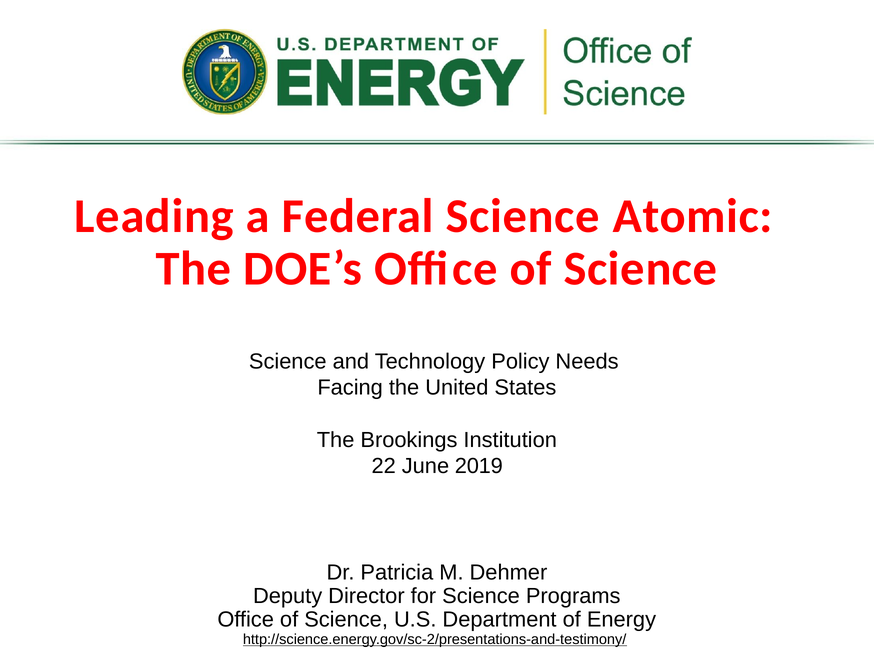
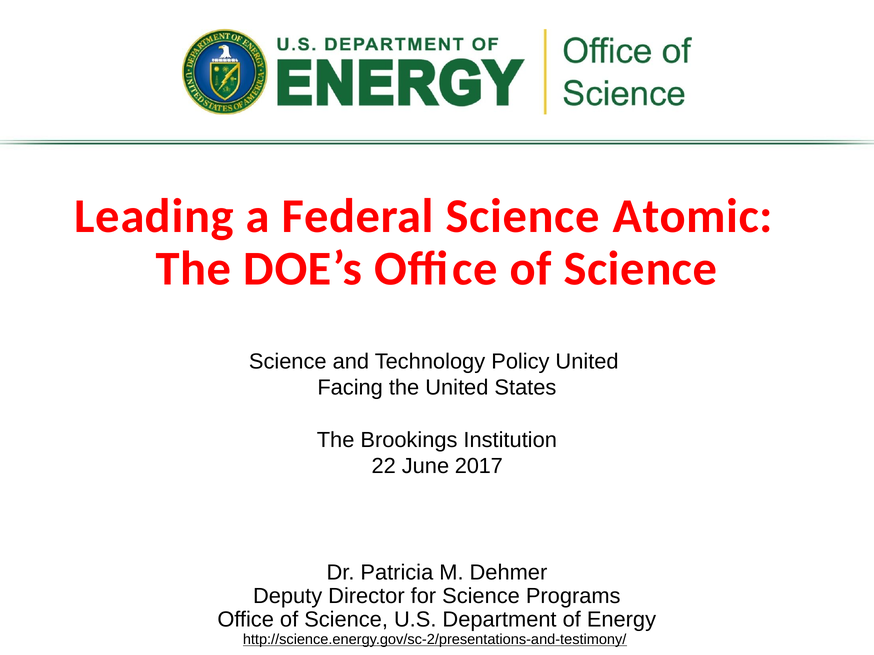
Policy Needs: Needs -> United
2019: 2019 -> 2017
